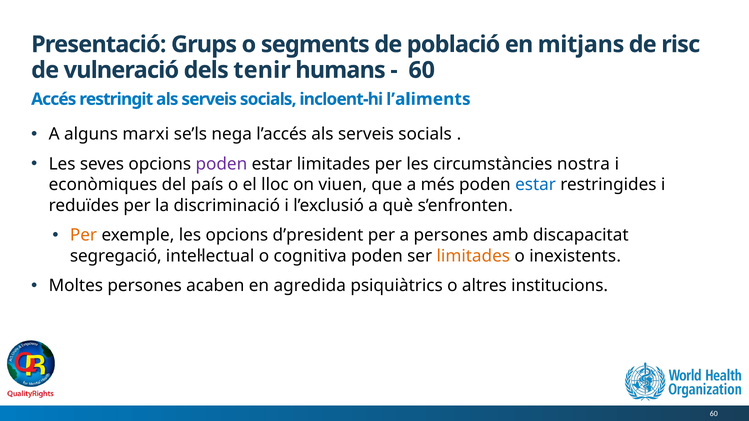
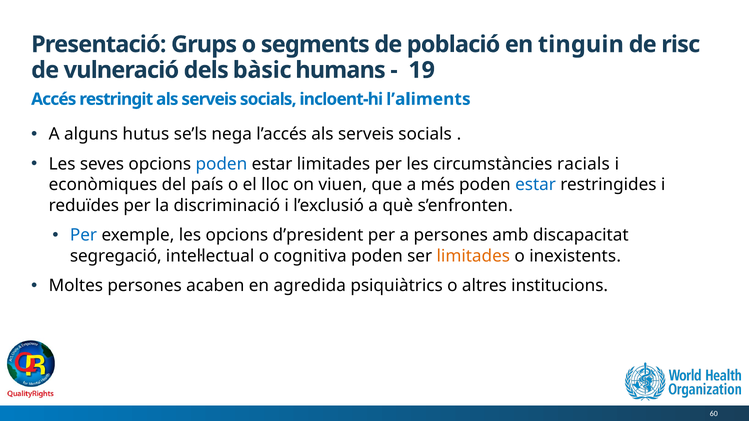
mitjans: mitjans -> tinguin
tenir: tenir -> bàsic
60 at (422, 70): 60 -> 19
marxi: marxi -> hutus
poden at (221, 164) colour: purple -> blue
nostra: nostra -> racials
Per at (84, 235) colour: orange -> blue
